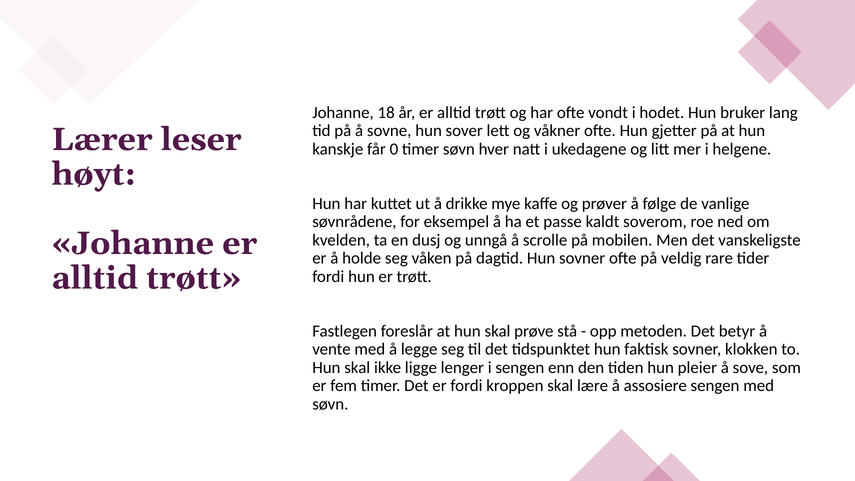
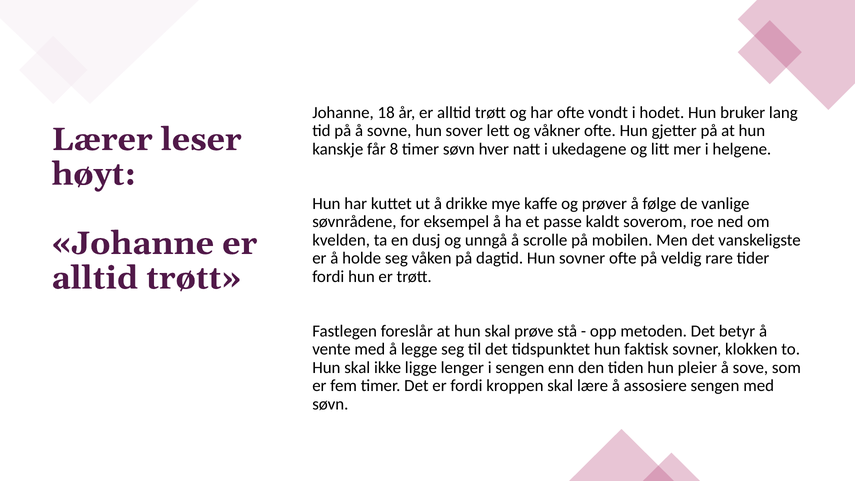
0: 0 -> 8
